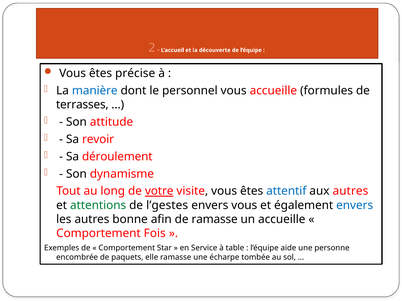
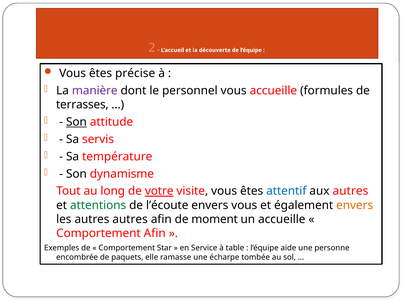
manière colour: blue -> purple
Son at (76, 122) underline: none -> present
revoir: revoir -> servis
déroulement: déroulement -> température
l’gestes: l’gestes -> l’écoute
envers at (355, 206) colour: blue -> orange
autres bonne: bonne -> autres
de ramasse: ramasse -> moment
Comportement Fois: Fois -> Afin
